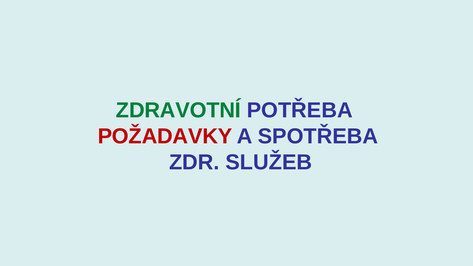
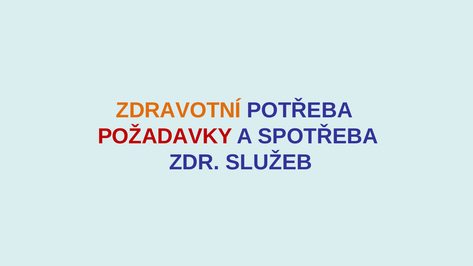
ZDRAVOTNÍ colour: green -> orange
